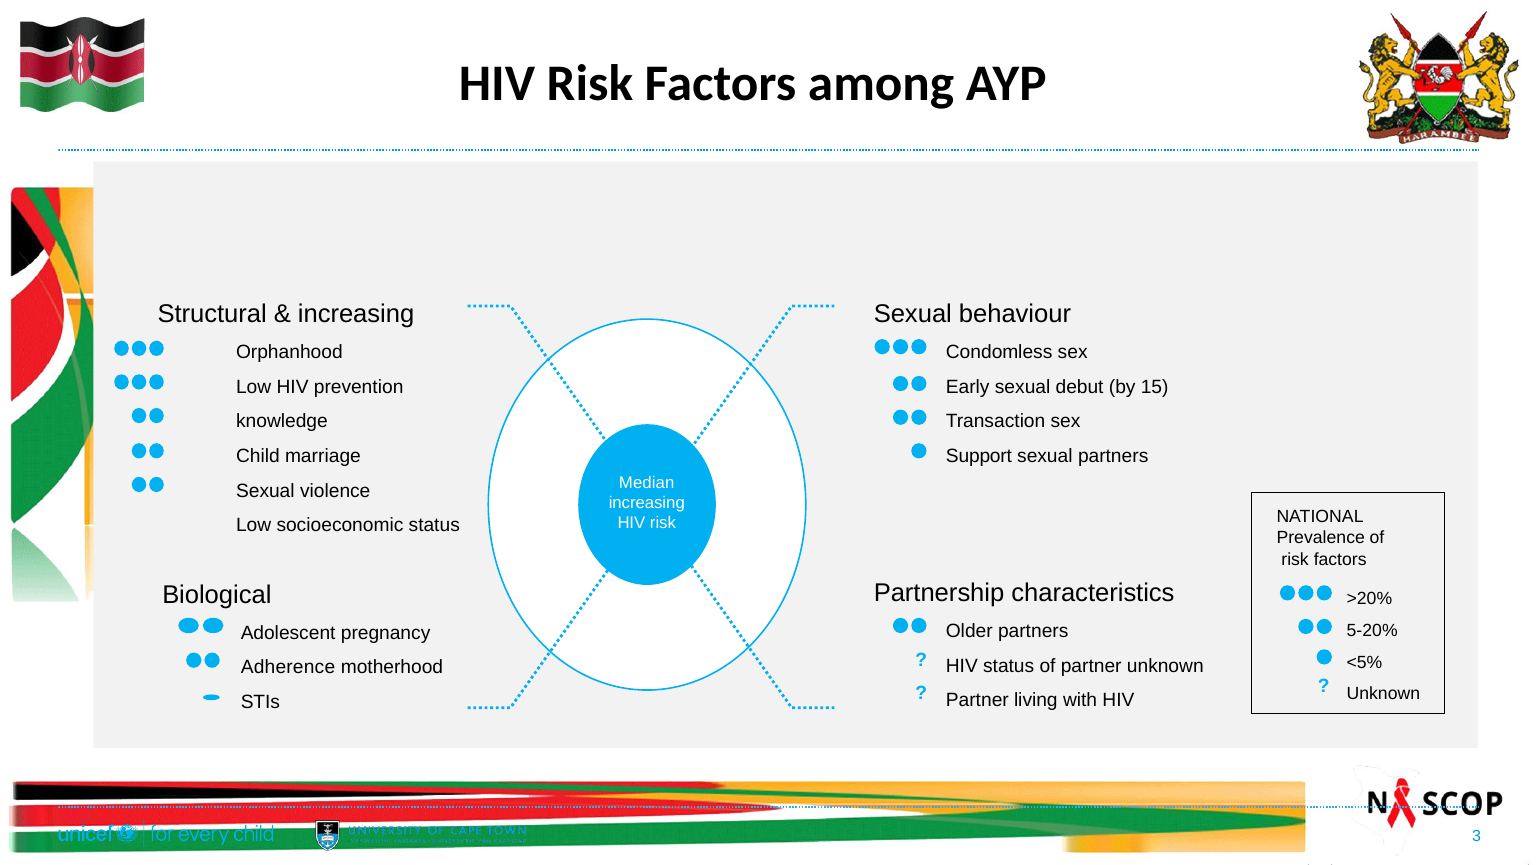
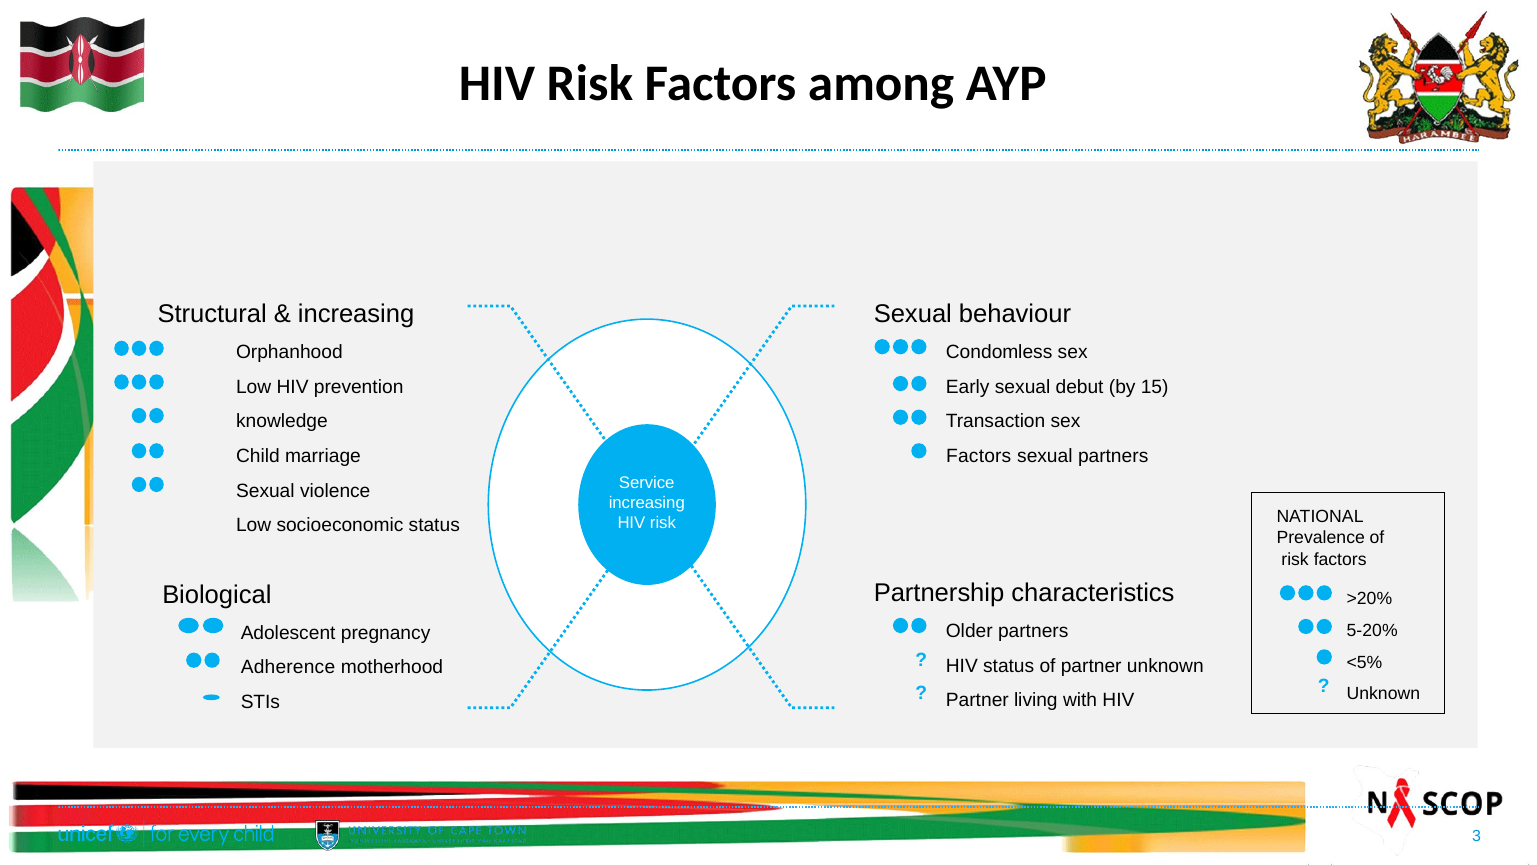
Support at (979, 456): Support -> Factors
Median: Median -> Service
